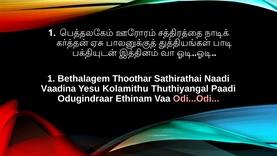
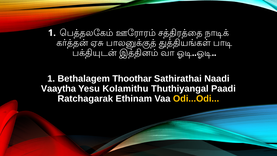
Vaadina: Vaadina -> Vaaytha
Odugindraar: Odugindraar -> Ratchagarak
Odi...Odi colour: pink -> yellow
